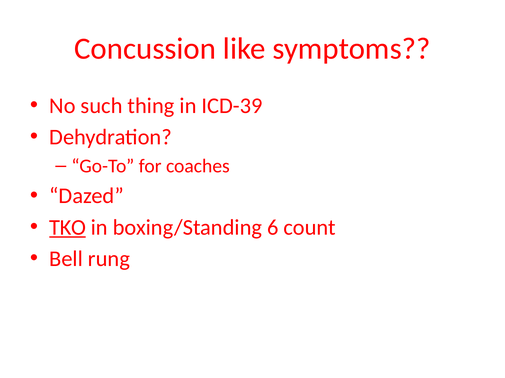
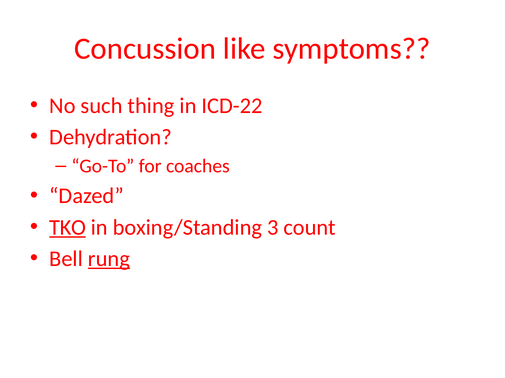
ICD-39: ICD-39 -> ICD-22
6: 6 -> 3
rung underline: none -> present
